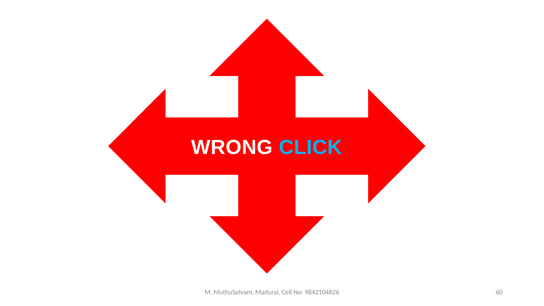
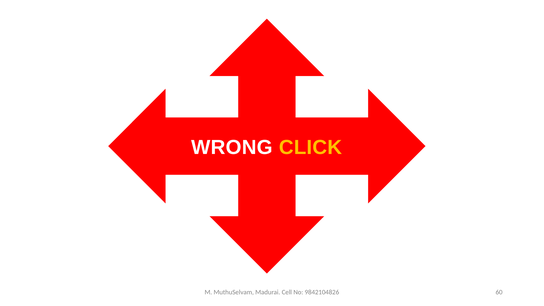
CLICK colour: light blue -> yellow
